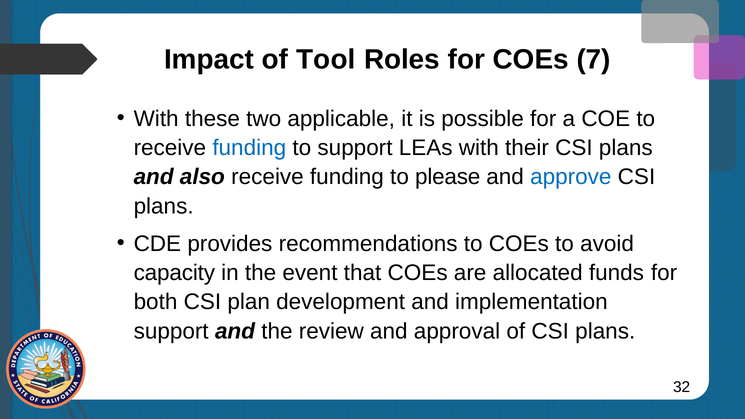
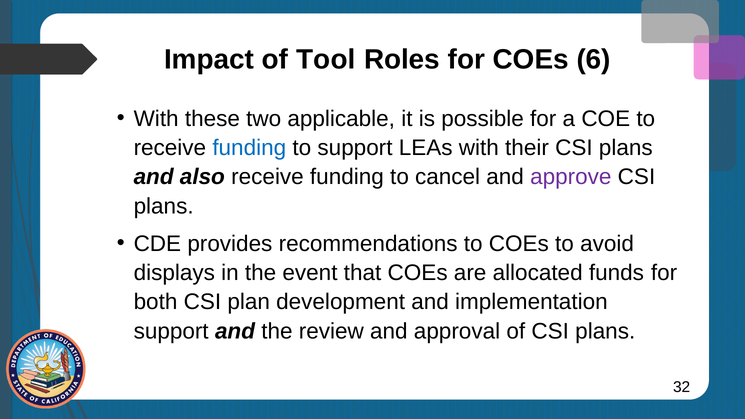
7: 7 -> 6
please: please -> cancel
approve colour: blue -> purple
capacity: capacity -> displays
